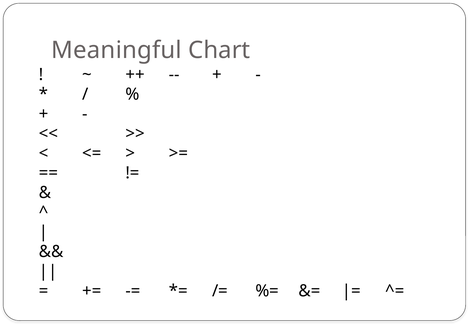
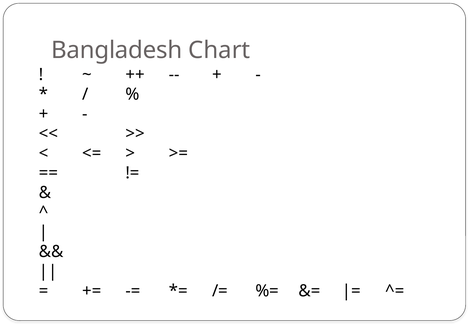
Meaningful: Meaningful -> Bangladesh
